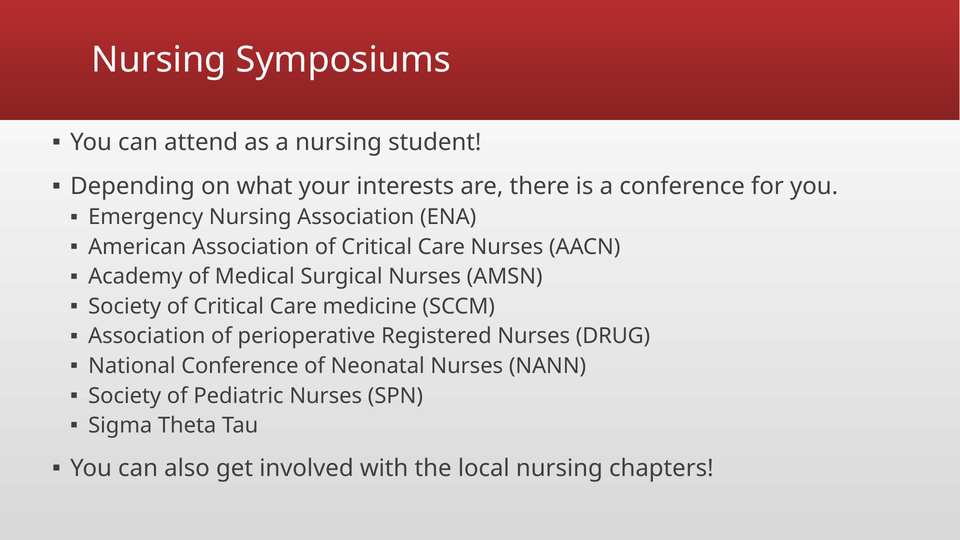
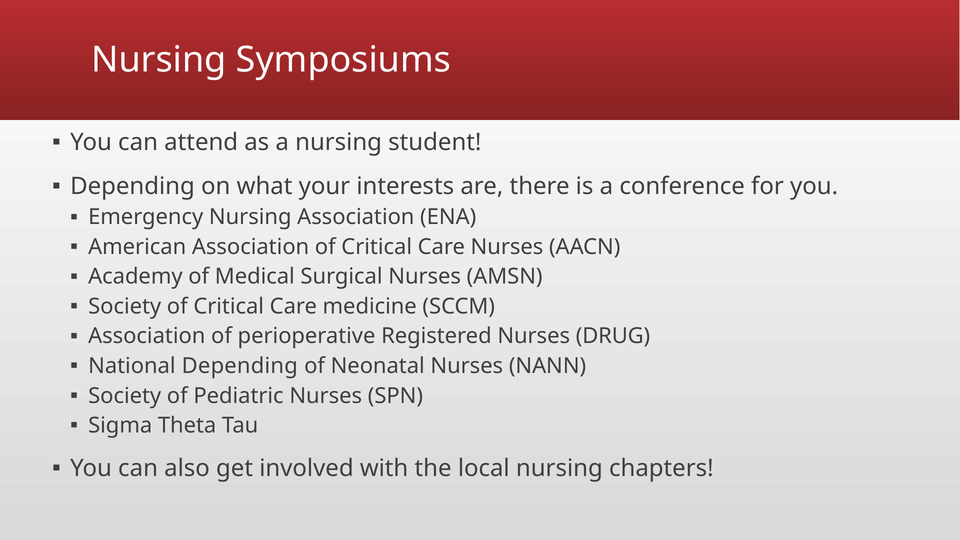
National Conference: Conference -> Depending
